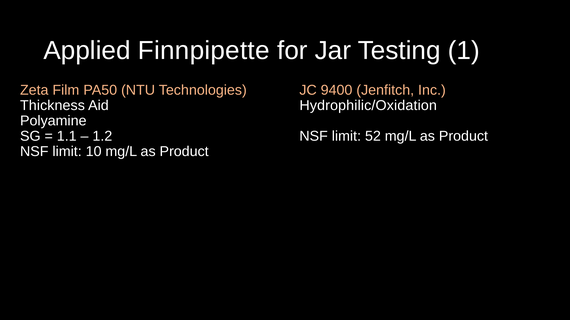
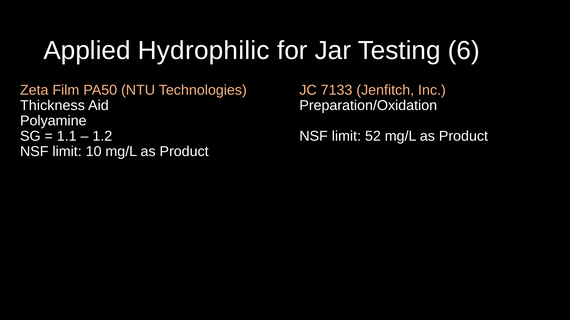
Finnpipette: Finnpipette -> Hydrophilic
1: 1 -> 6
9400: 9400 -> 7133
Hydrophilic/Oxidation: Hydrophilic/Oxidation -> Preparation/Oxidation
